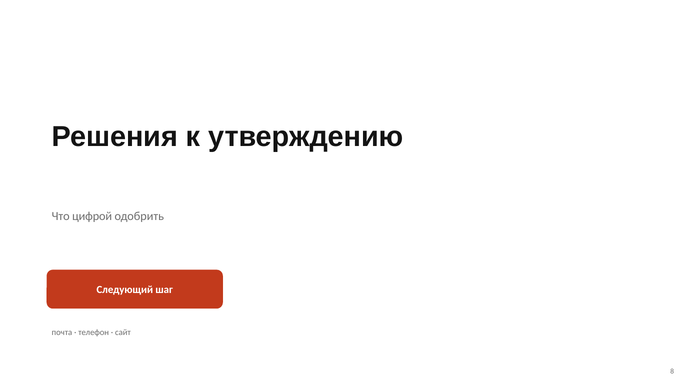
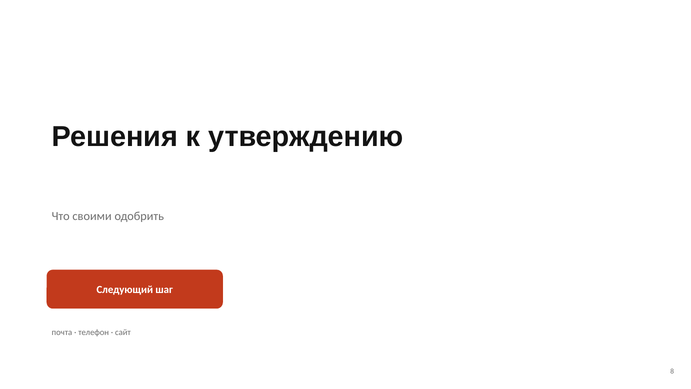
цифрой: цифрой -> своими
